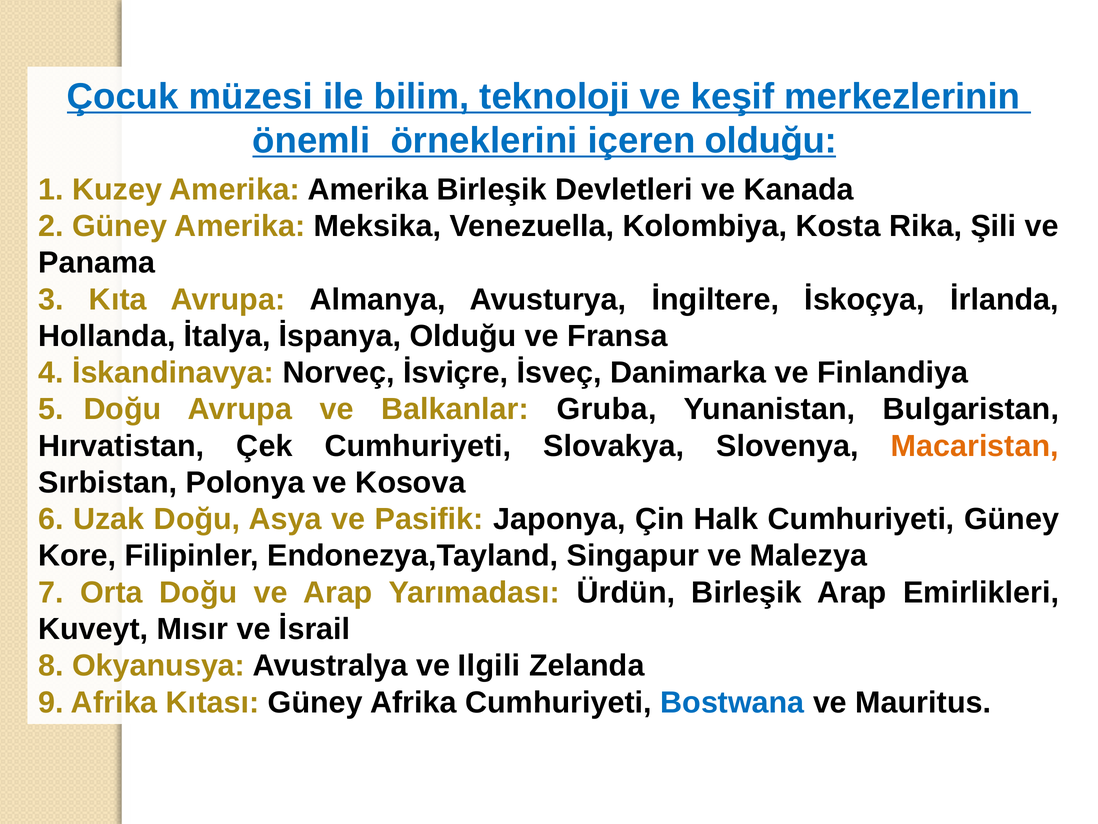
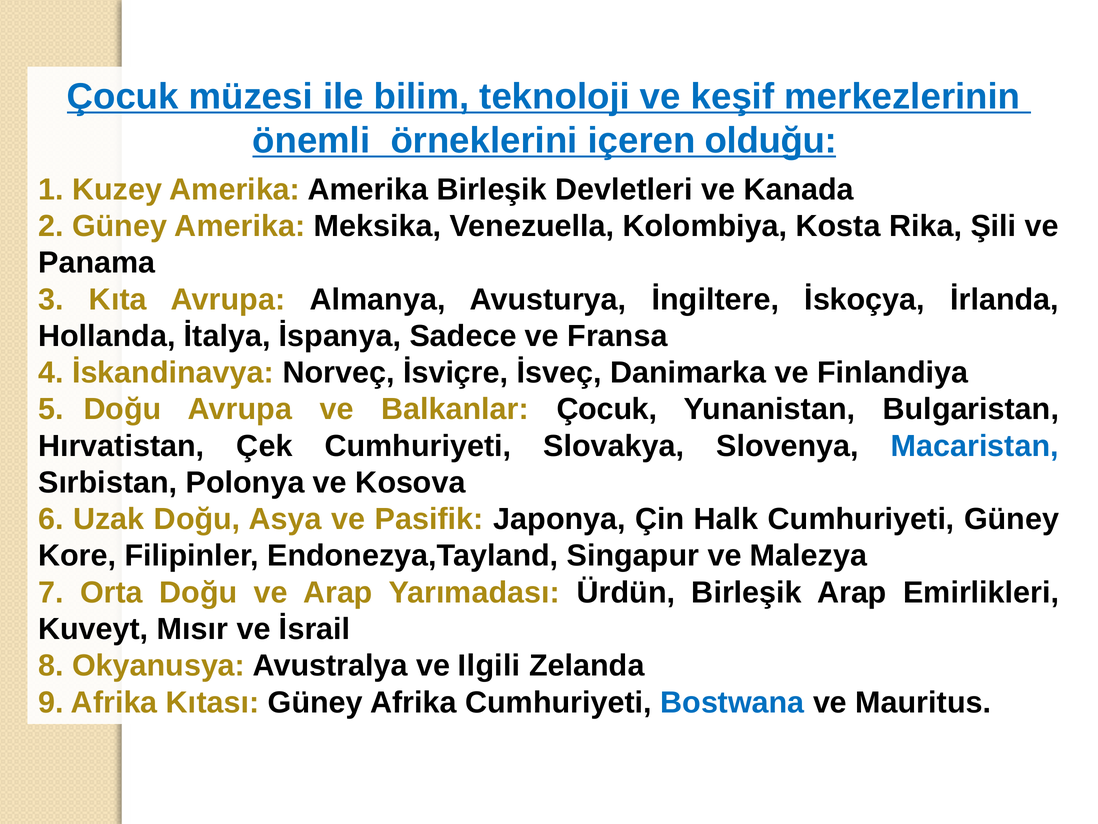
İspanya Olduğu: Olduğu -> Sadece
Balkanlar Gruba: Gruba -> Çocuk
Macaristan colour: orange -> blue
